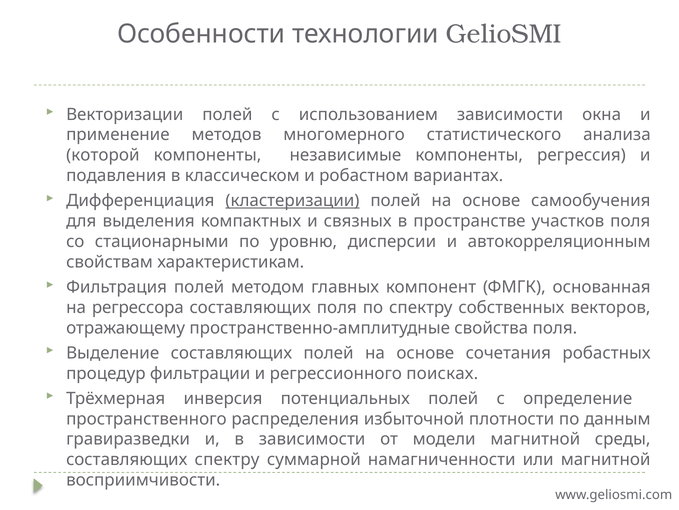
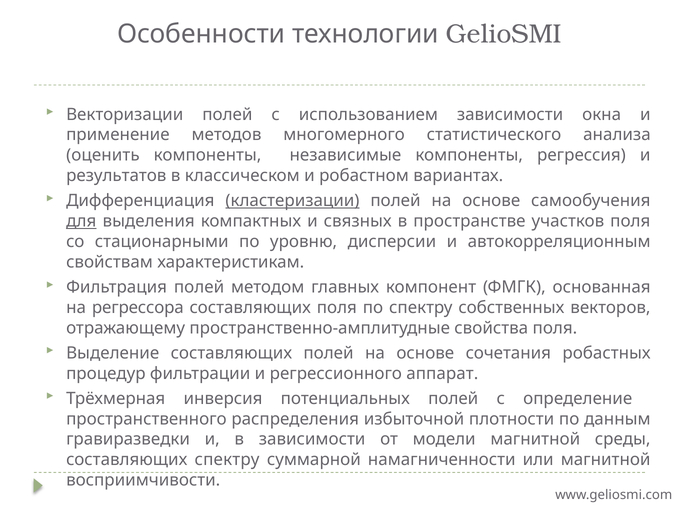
которой: которой -> оценить
подавления: подавления -> результатов
для underline: none -> present
поисках: поисках -> аппарат
